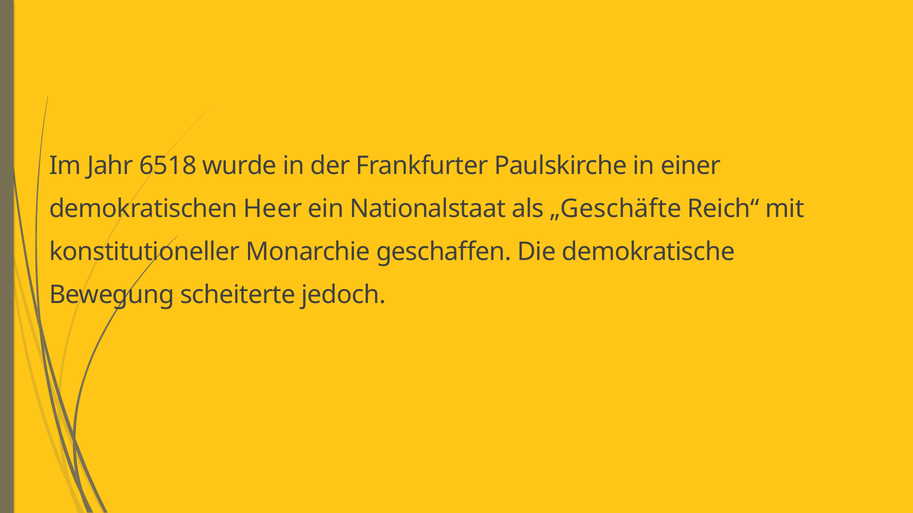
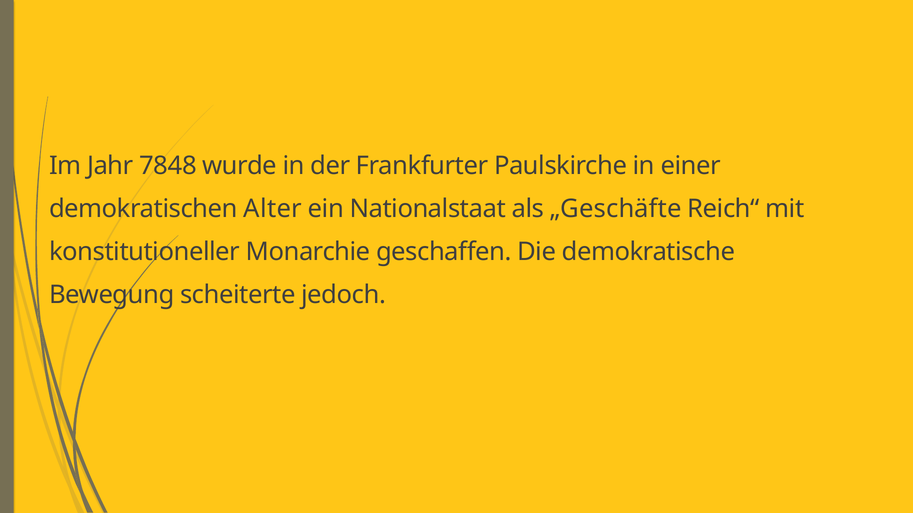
6518: 6518 -> 7848
Heer: Heer -> Alter
